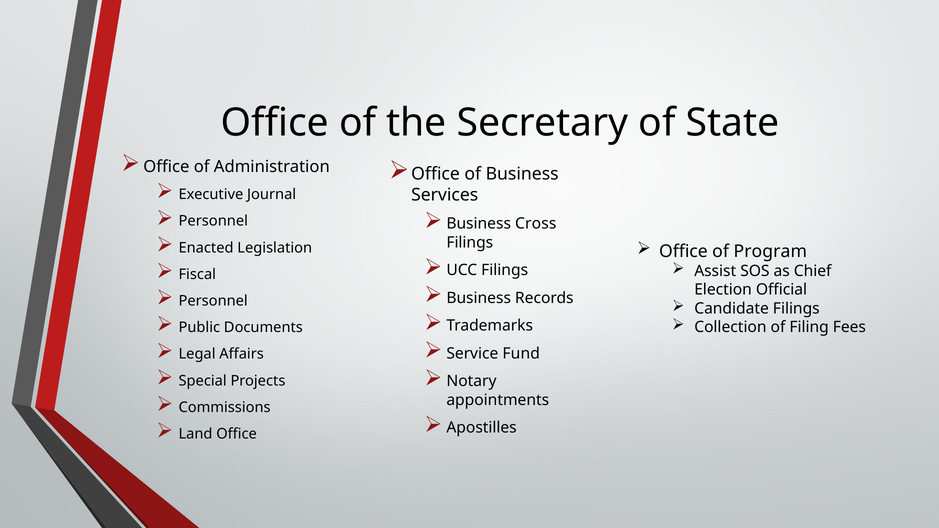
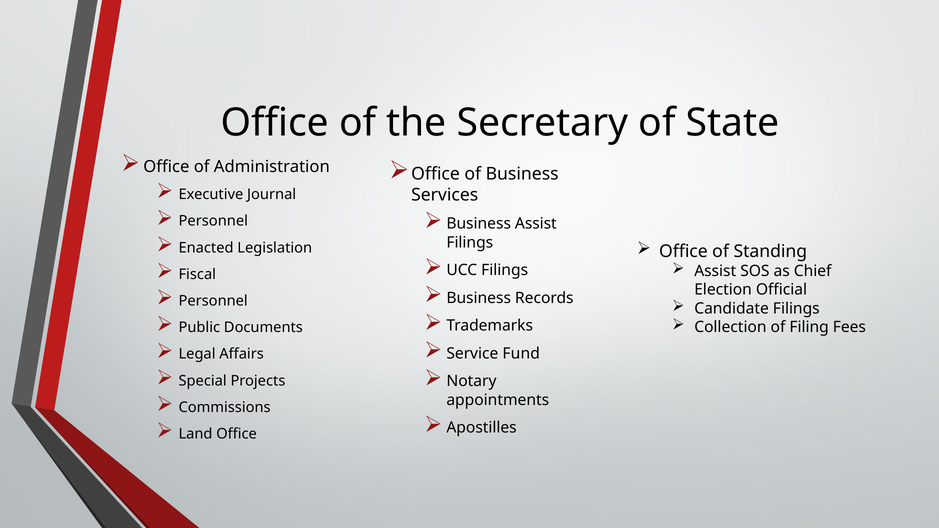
Business Cross: Cross -> Assist
Program: Program -> Standing
